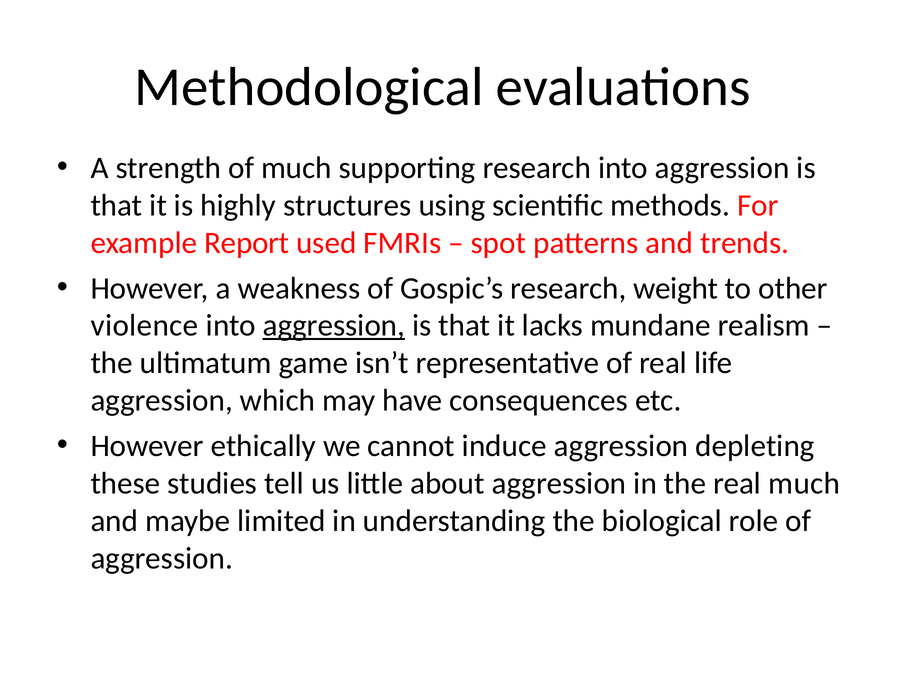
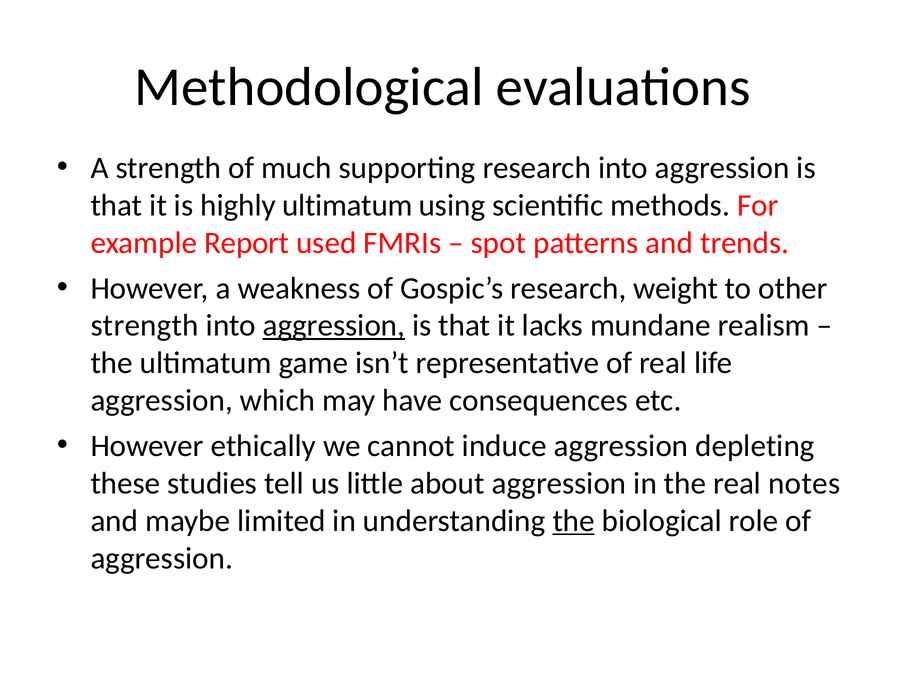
highly structures: structures -> ultimatum
violence at (145, 325): violence -> strength
real much: much -> notes
the at (574, 520) underline: none -> present
